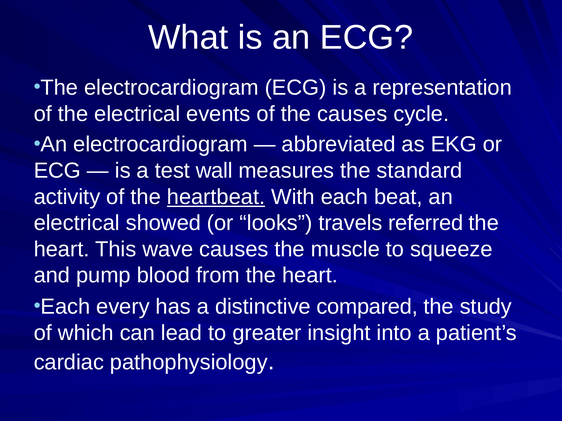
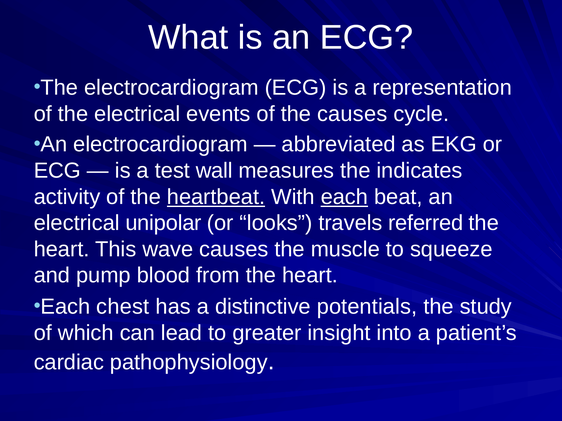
standard: standard -> indicates
each at (344, 197) underline: none -> present
showed: showed -> unipolar
every: every -> chest
compared: compared -> potentials
